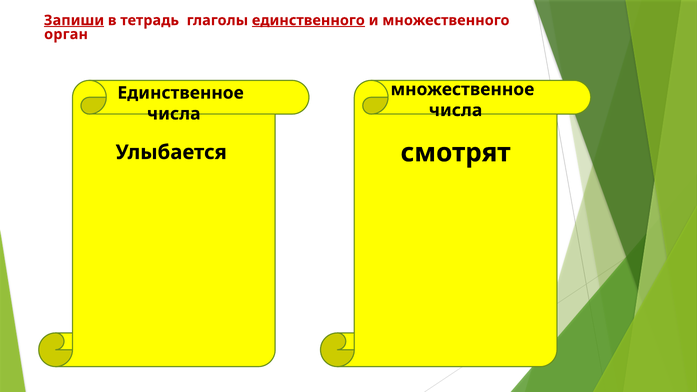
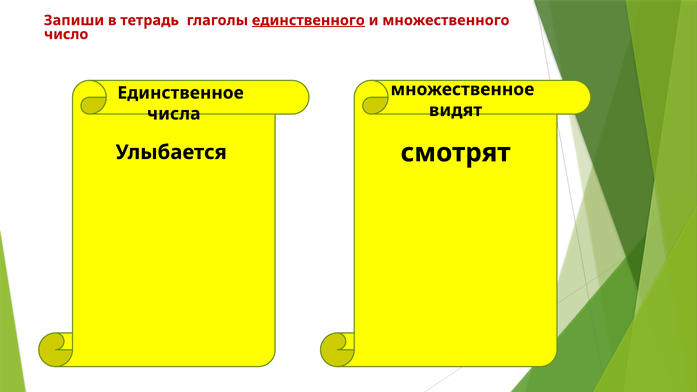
Запиши underline: present -> none
орган: орган -> число
числа at (456, 110): числа -> видят
